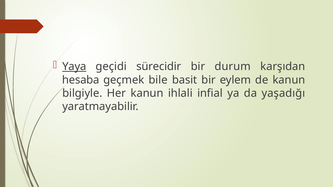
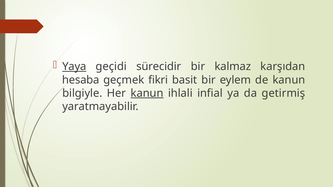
durum: durum -> kalmaz
bile: bile -> fikri
kanun at (147, 93) underline: none -> present
yaşadığı: yaşadığı -> getirmiş
